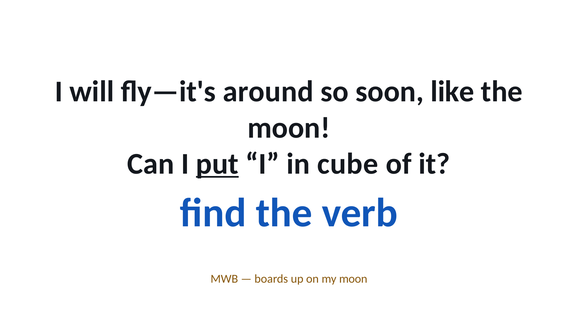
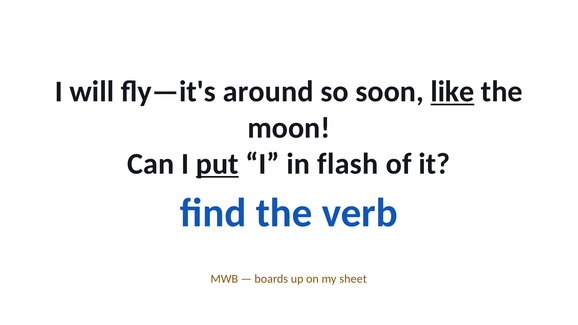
like underline: none -> present
cube: cube -> flash
my moon: moon -> sheet
